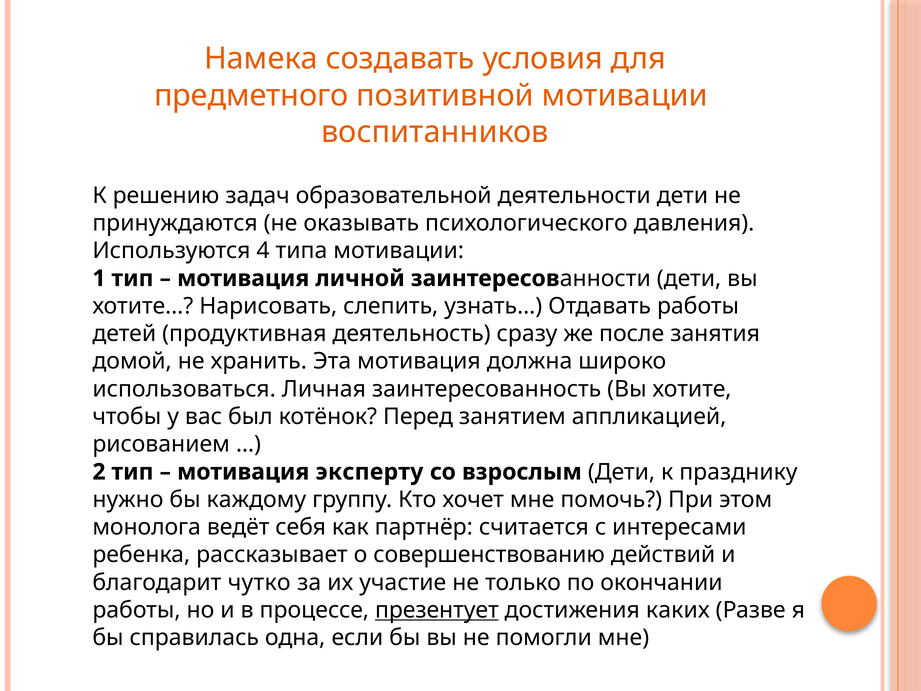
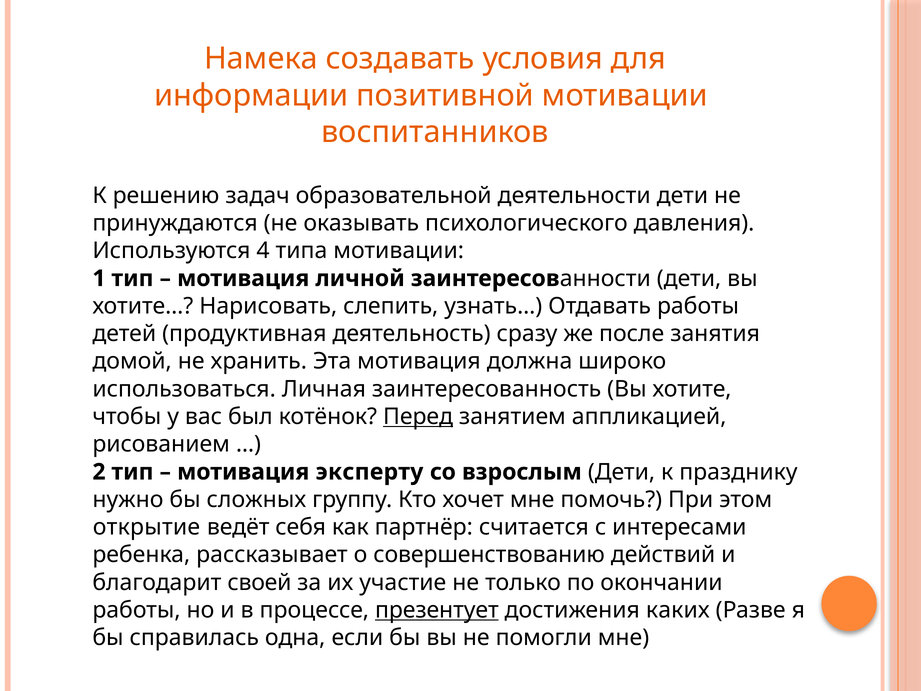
предметного: предметного -> информации
Перед underline: none -> present
каждому: каждому -> сложных
монолога: монолога -> открытие
чутко: чутко -> своей
